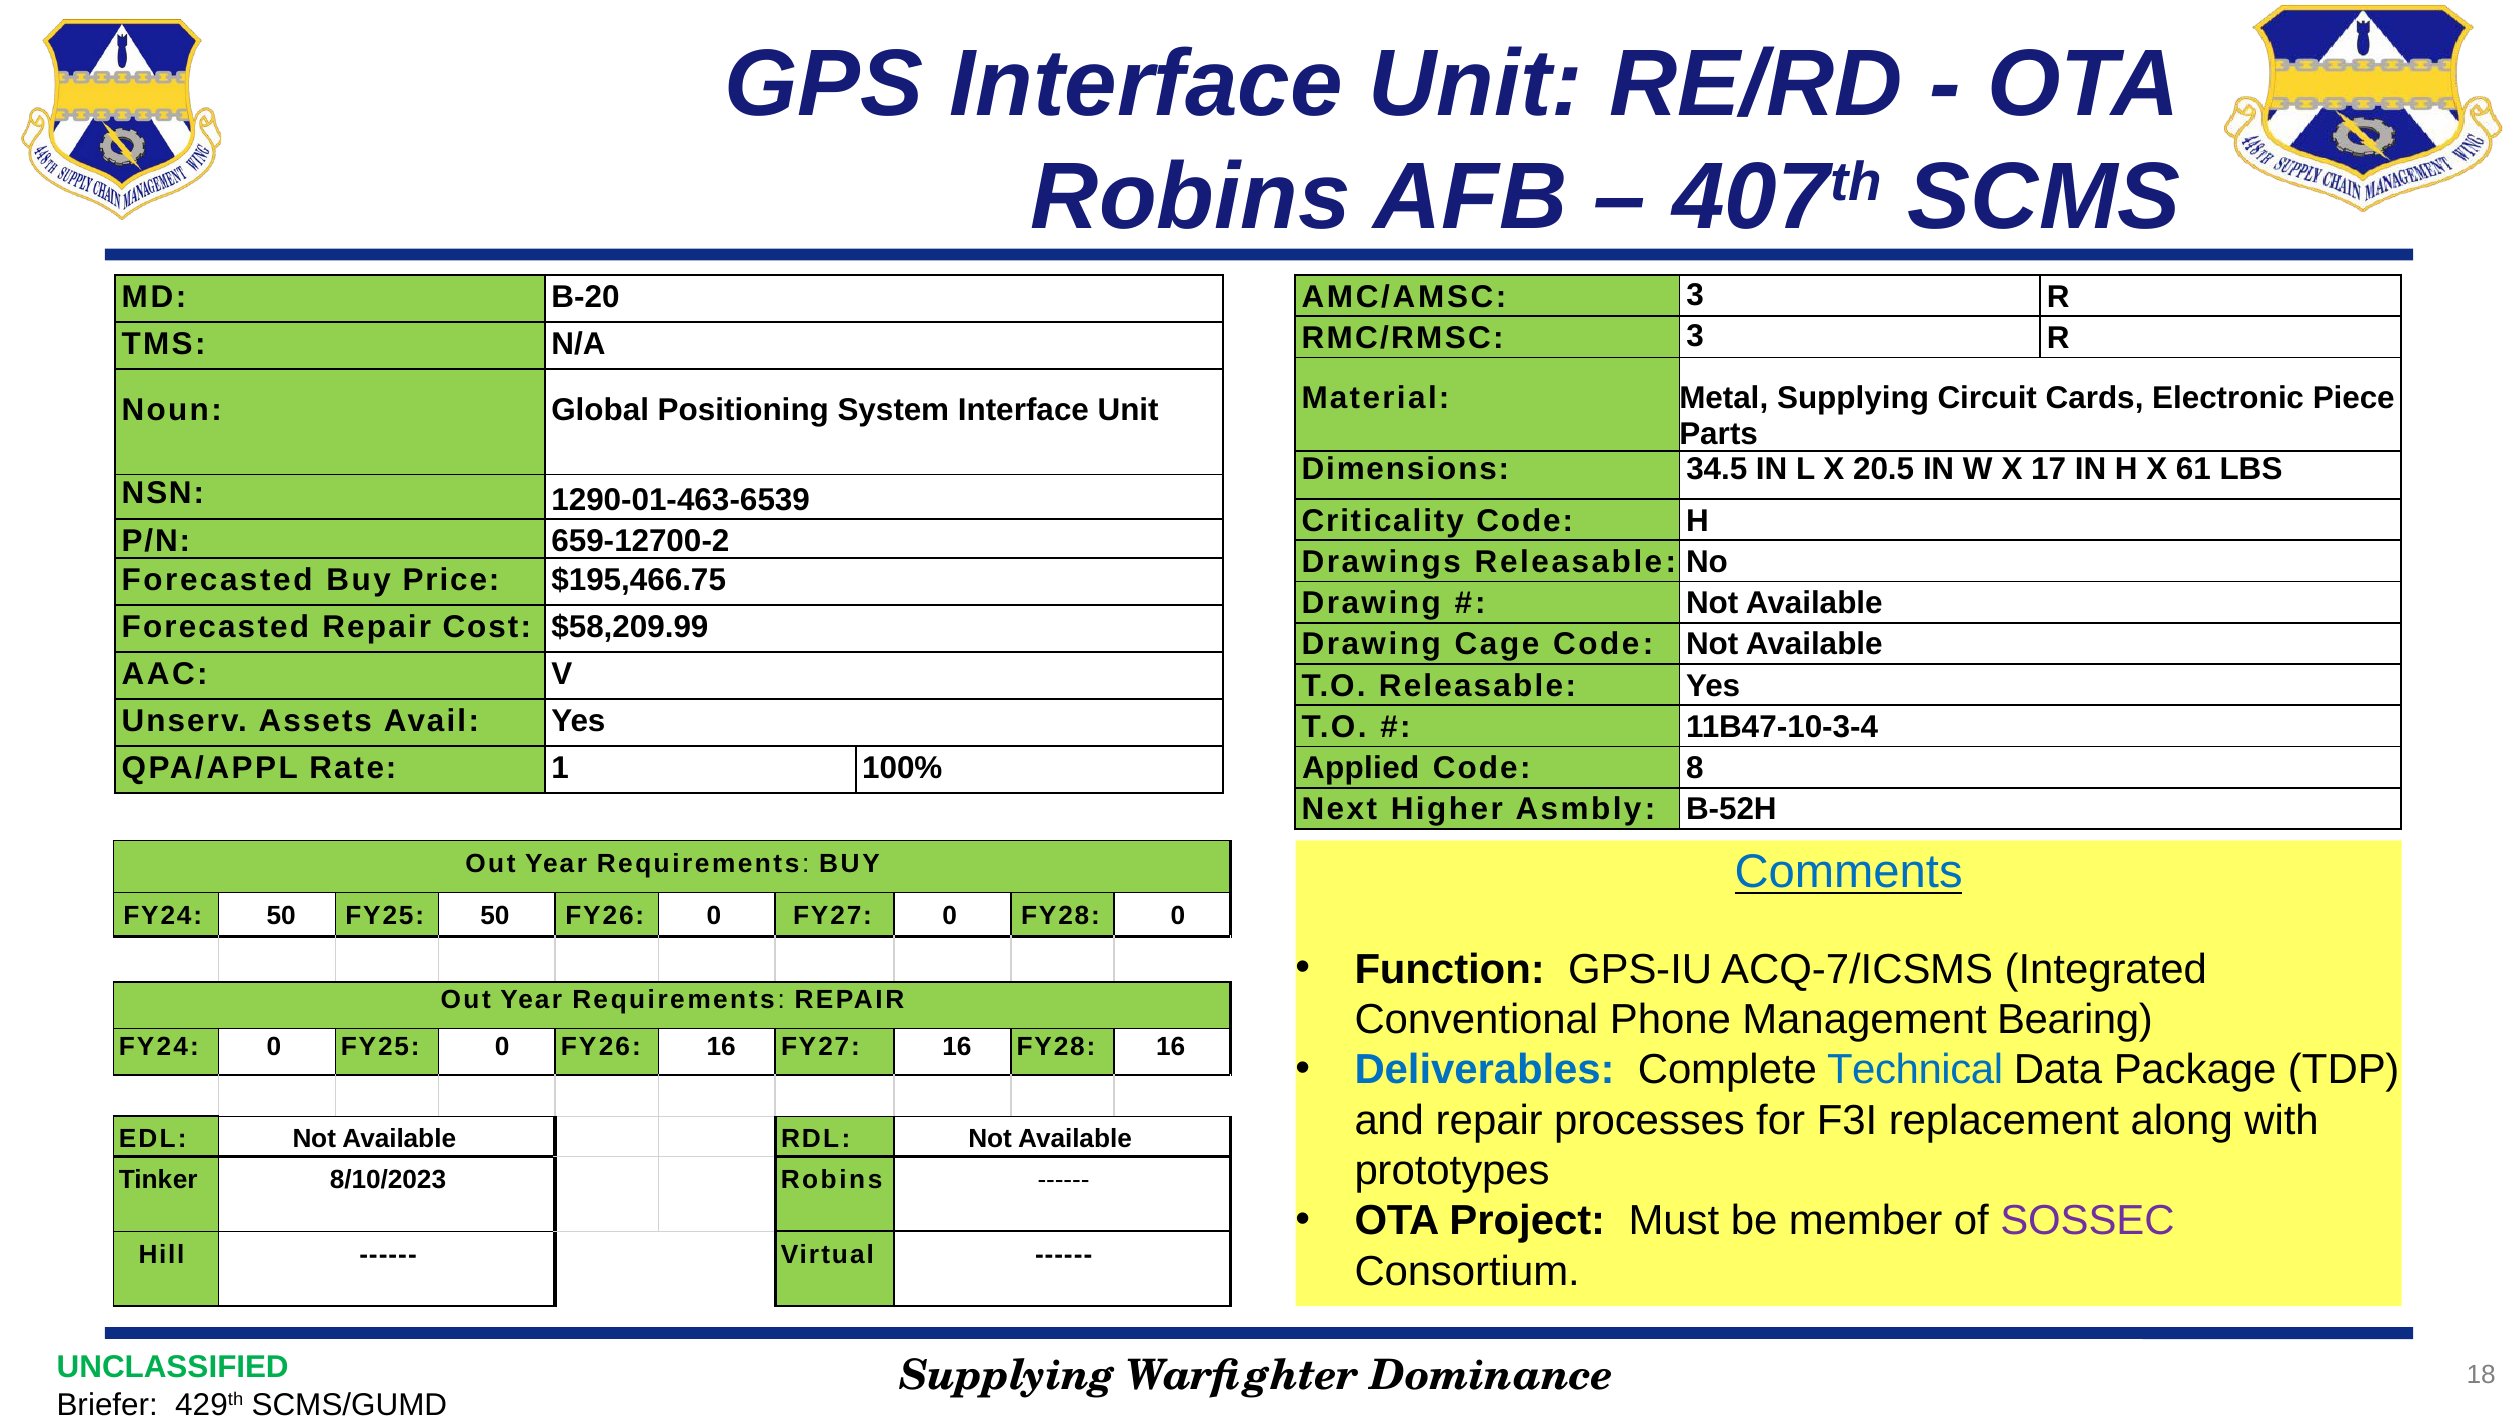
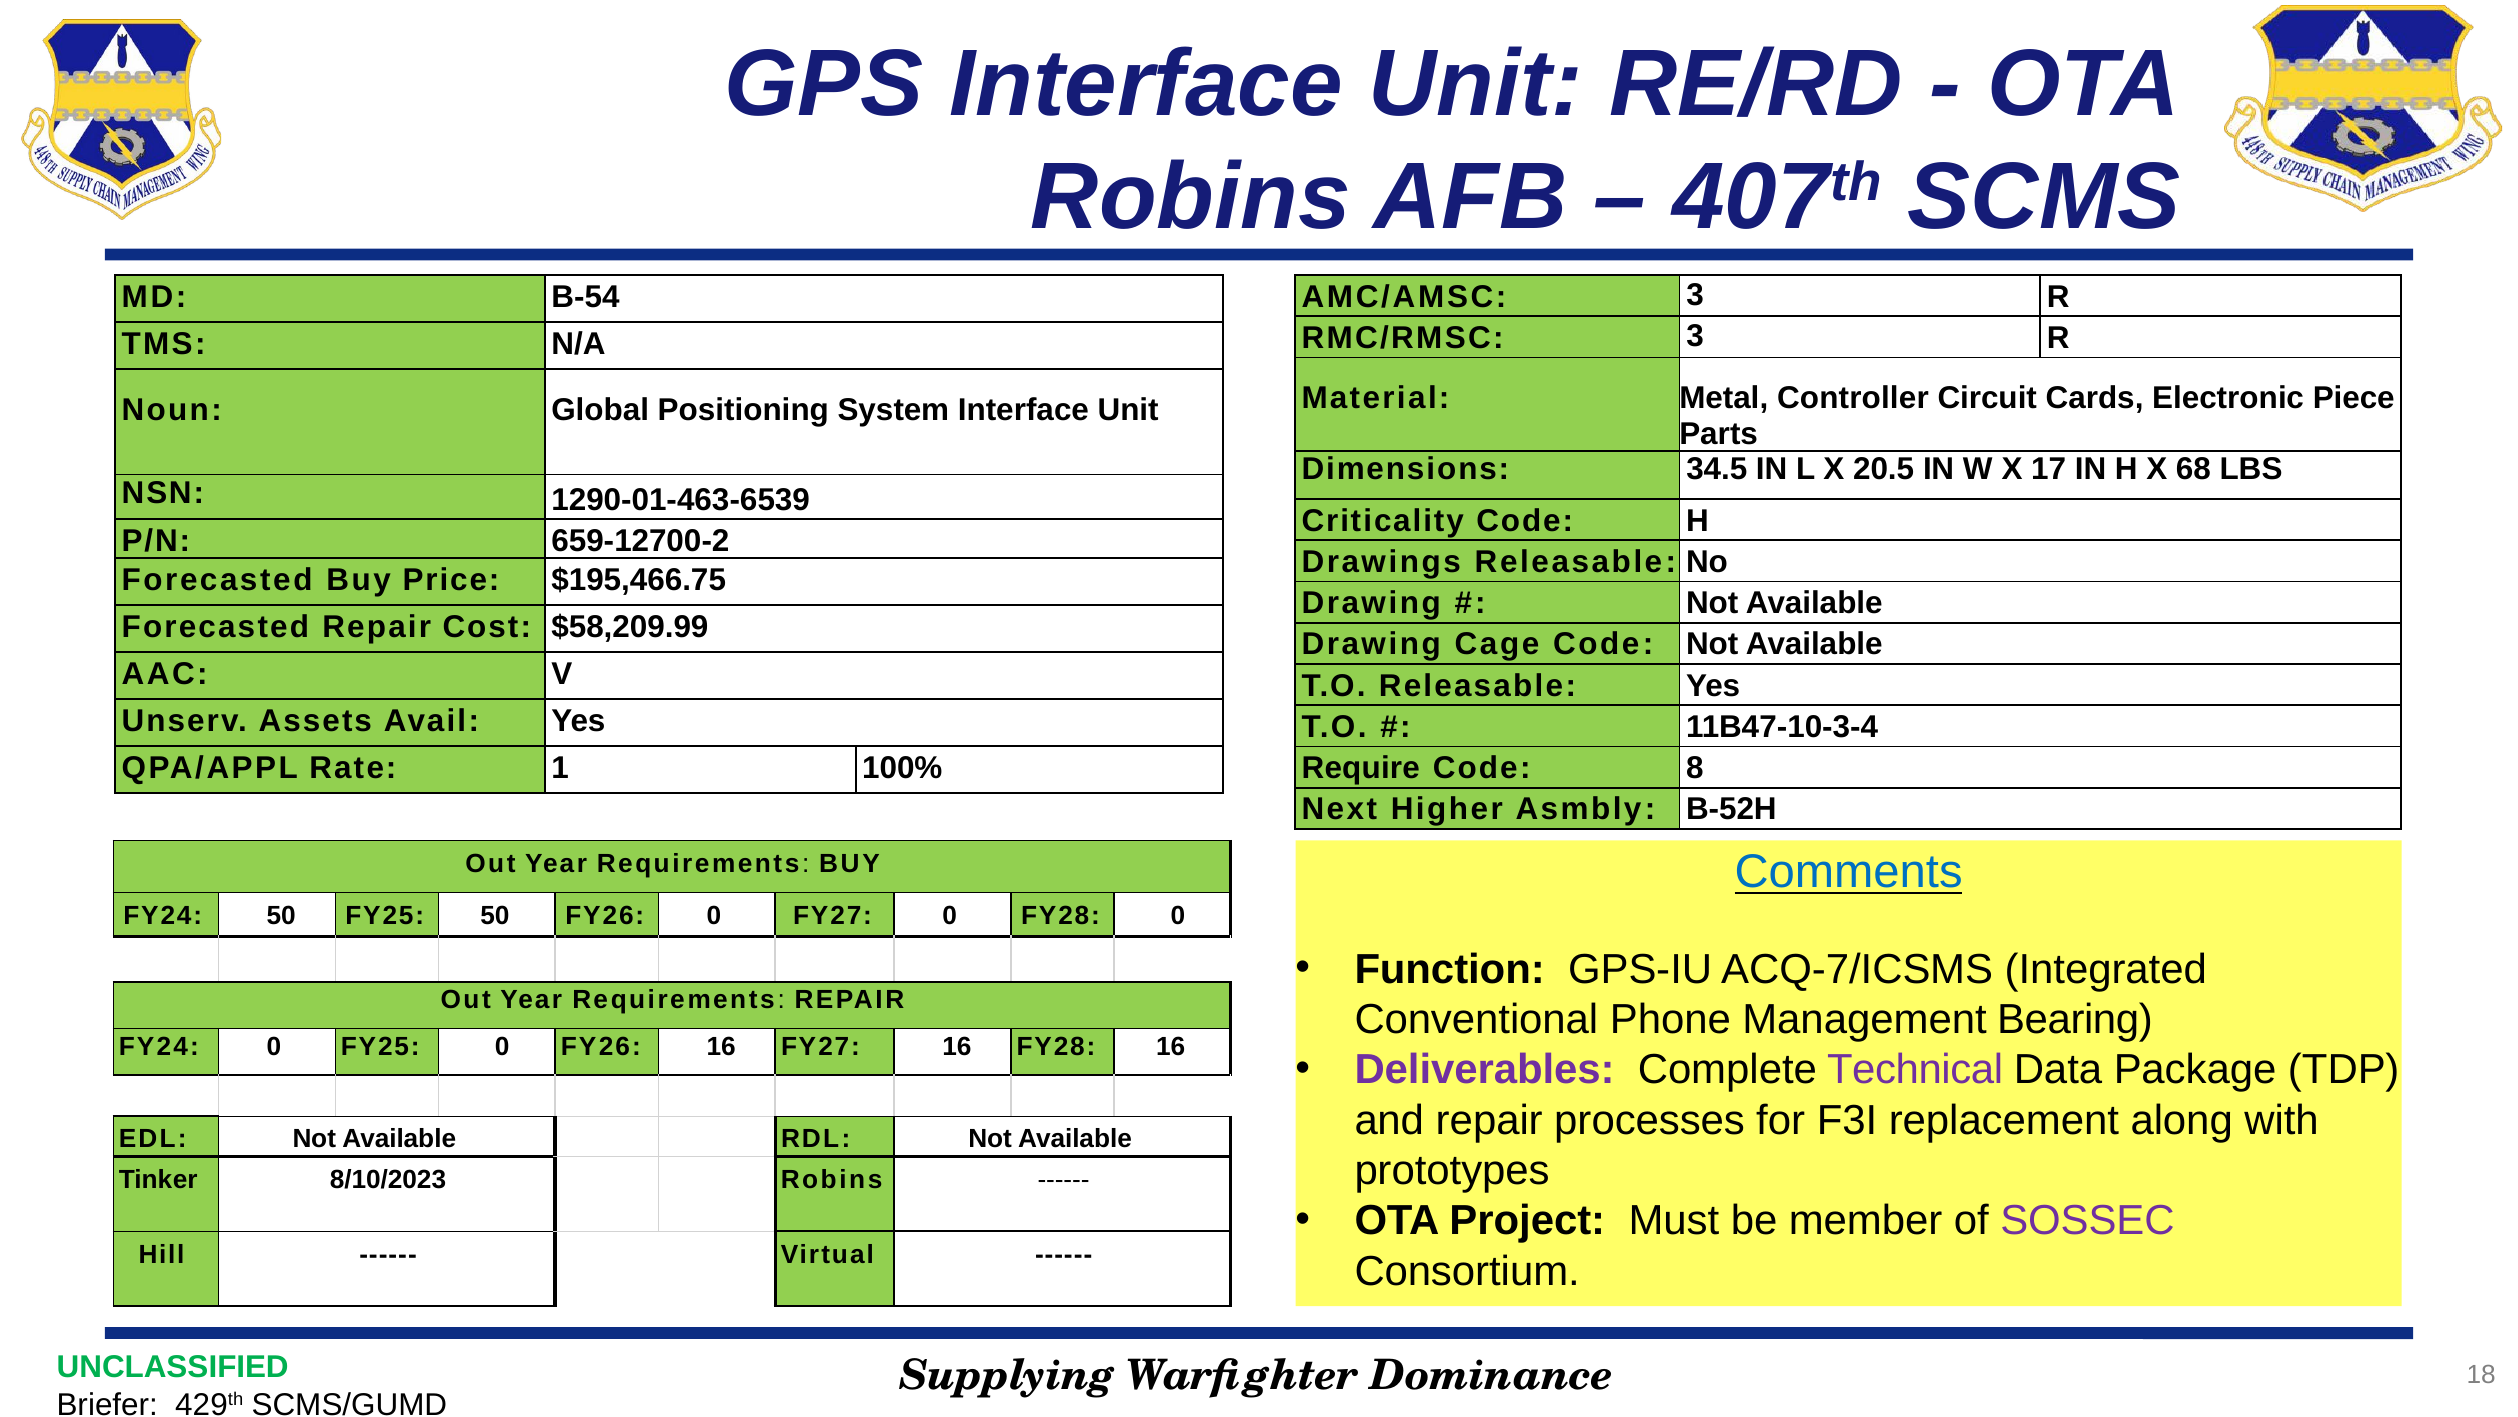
B-20: B-20 -> B-54
Metal Supplying: Supplying -> Controller
61: 61 -> 68
Applied: Applied -> Require
Deliverables colour: blue -> purple
Technical colour: blue -> purple
